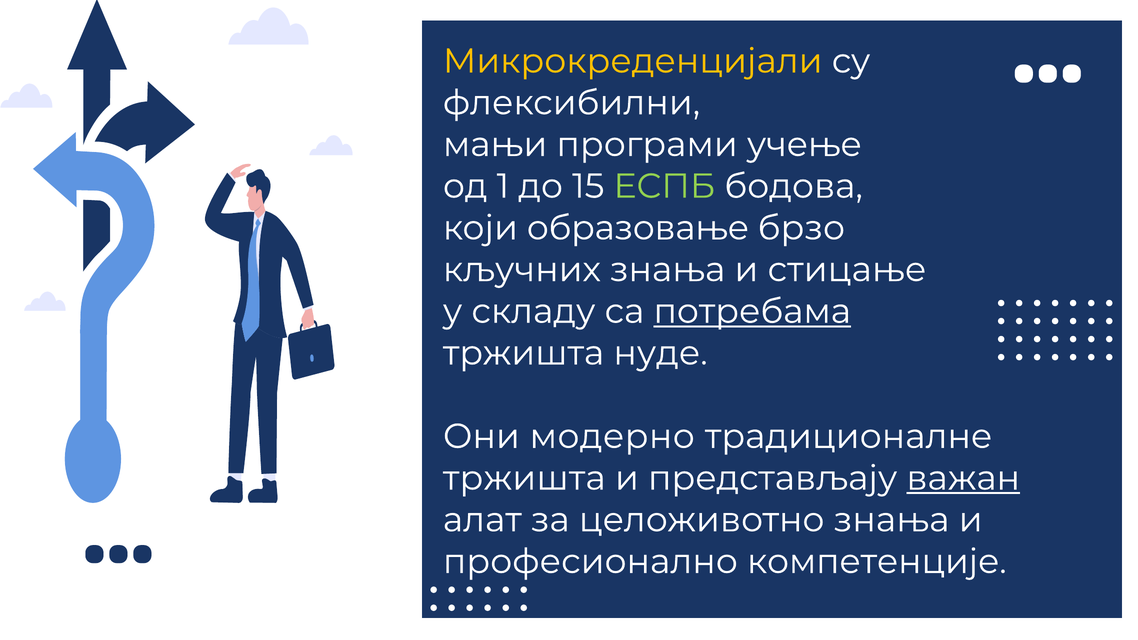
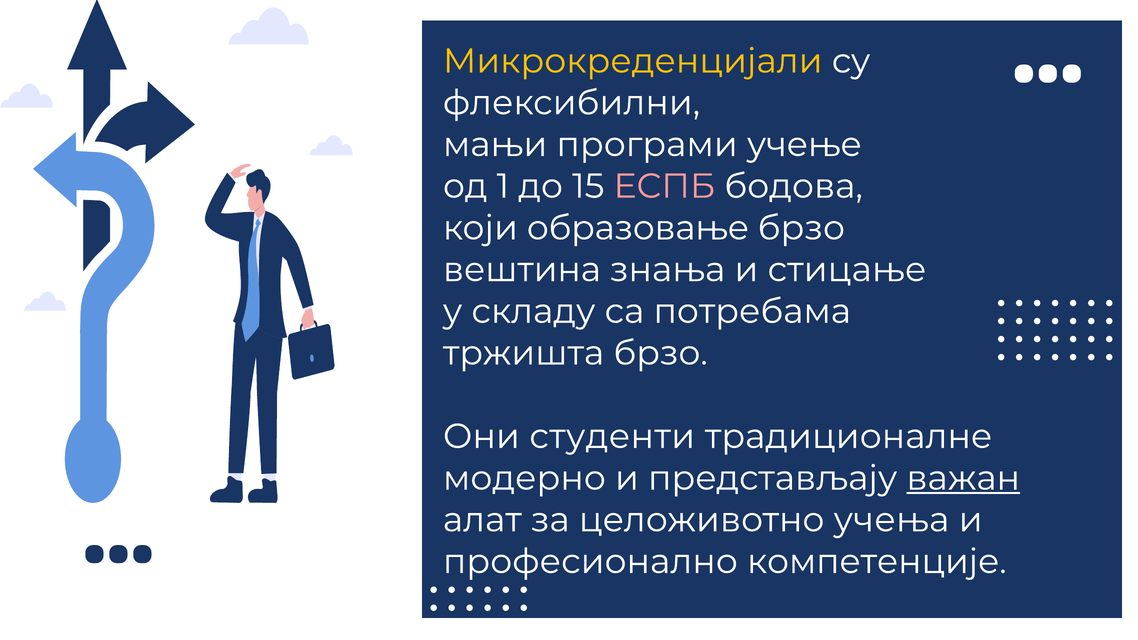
ЕСПБ colour: light green -> pink
кључних: кључних -> вештина
потребама underline: present -> none
тржишта нуде: нуде -> брзо
модерно: модерно -> студенти
тржишта at (524, 478): тржишта -> модерно
целоживотно знања: знања -> учења
